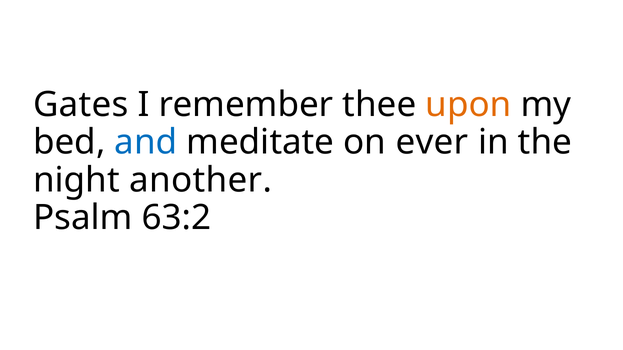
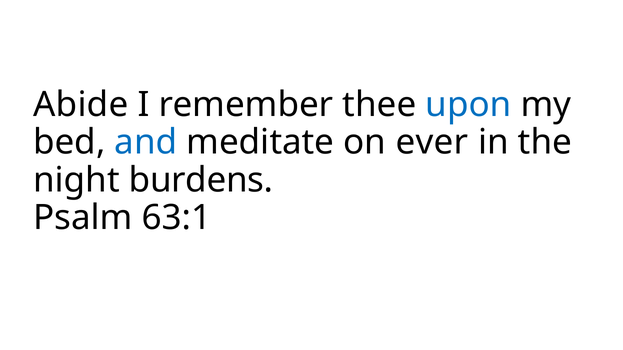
Gates: Gates -> Abide
upon colour: orange -> blue
another: another -> burdens
63:2: 63:2 -> 63:1
